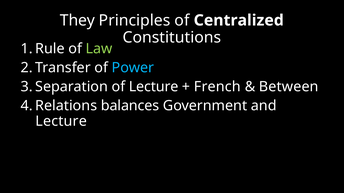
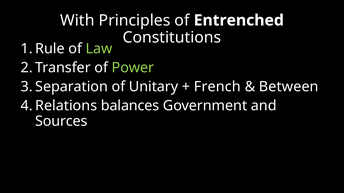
They: They -> With
Centralized: Centralized -> Entrenched
Power colour: light blue -> light green
of Lecture: Lecture -> Unitary
Lecture at (61, 121): Lecture -> Sources
